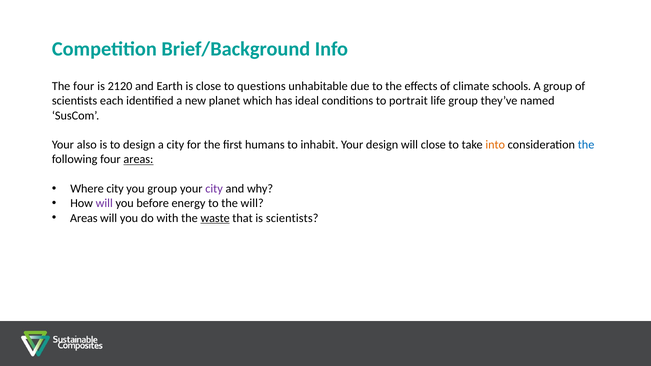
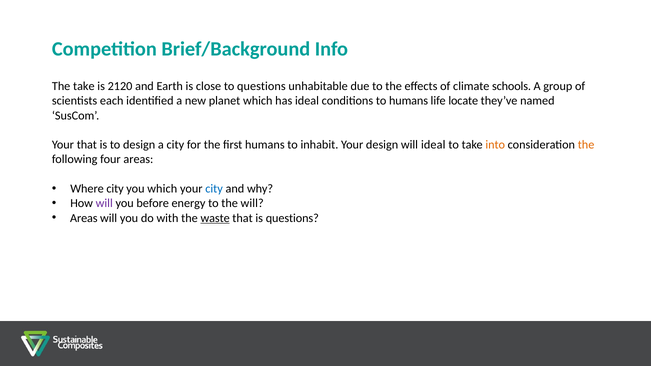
The four: four -> take
to portrait: portrait -> humans
life group: group -> locate
Your also: also -> that
will close: close -> ideal
the at (586, 145) colour: blue -> orange
areas at (138, 160) underline: present -> none
you group: group -> which
city at (214, 189) colour: purple -> blue
is scientists: scientists -> questions
